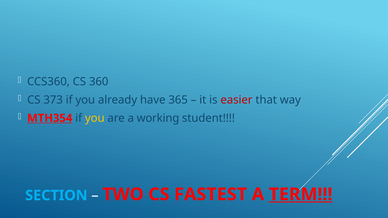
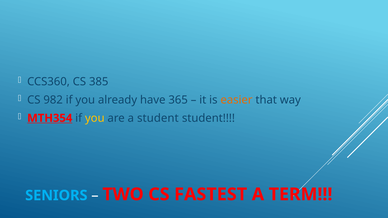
360: 360 -> 385
373: 373 -> 982
easier colour: red -> orange
a working: working -> student
SECTION: SECTION -> SENIORS
TERM underline: present -> none
